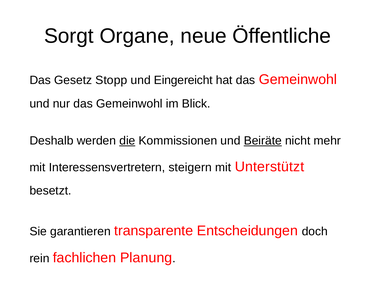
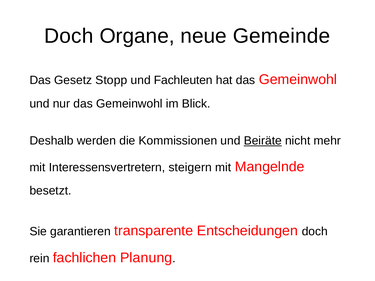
Sorgt at (69, 36): Sorgt -> Doch
Öffentliche: Öffentliche -> Gemeinde
Eingereicht: Eingereicht -> Fachleuten
die underline: present -> none
Unterstützt: Unterstützt -> Mangelnde
